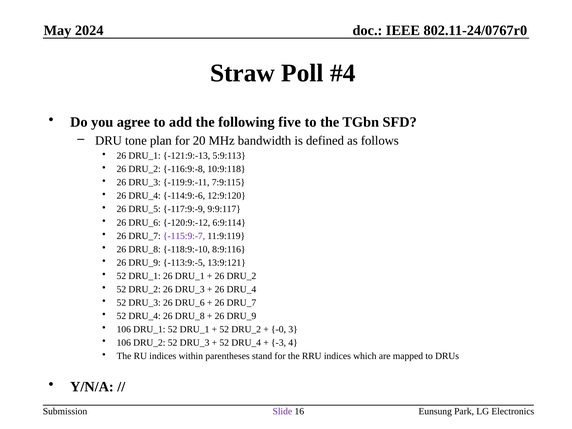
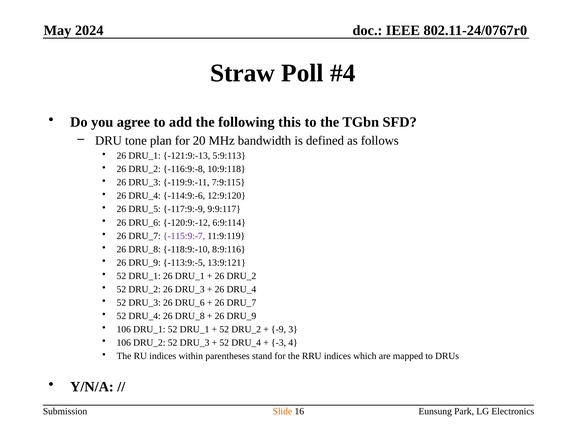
five: five -> this
-0: -0 -> -9
Slide colour: purple -> orange
